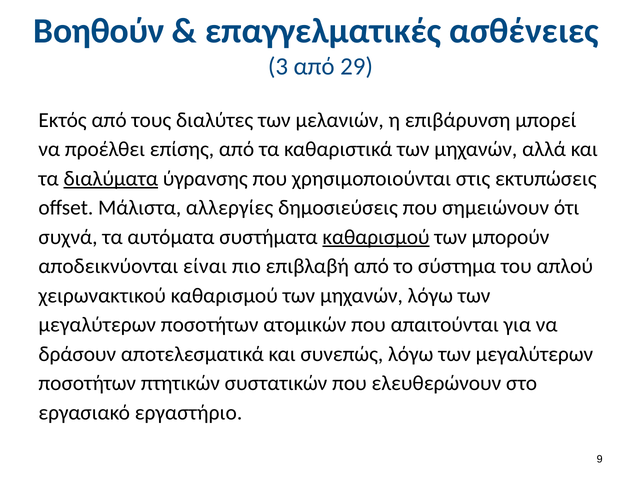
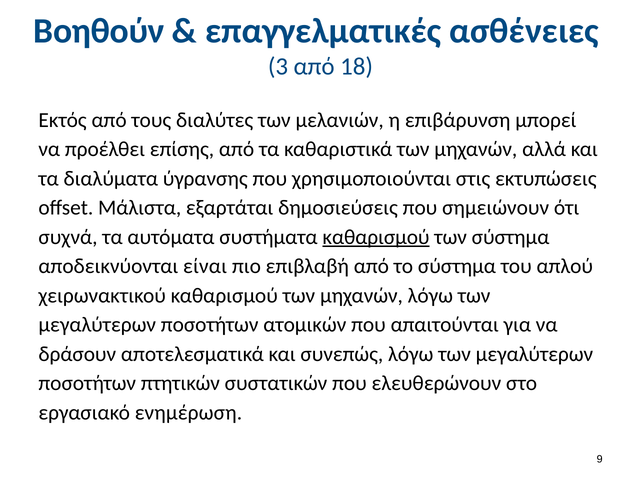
29: 29 -> 18
διαλύματα underline: present -> none
αλλεργίες: αλλεργίες -> εξαρτάται
των μπορούν: μπορούν -> σύστημα
εργαστήριο: εργαστήριο -> ενημέρωση
